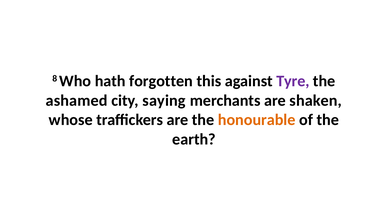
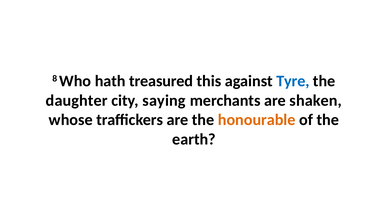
forgotten: forgotten -> treasured
Tyre colour: purple -> blue
ashamed: ashamed -> daughter
